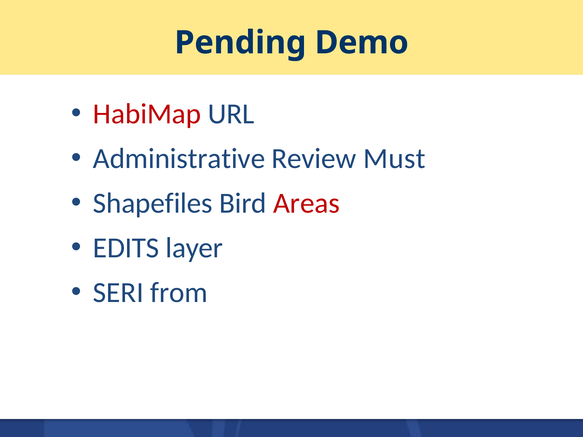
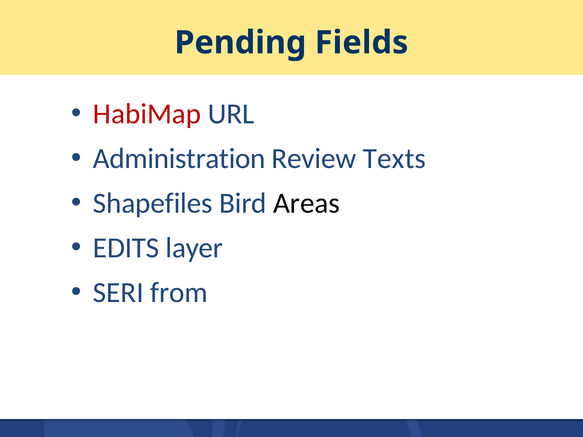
Demo: Demo -> Fields
Administrative: Administrative -> Administration
Must: Must -> Texts
Areas colour: red -> black
